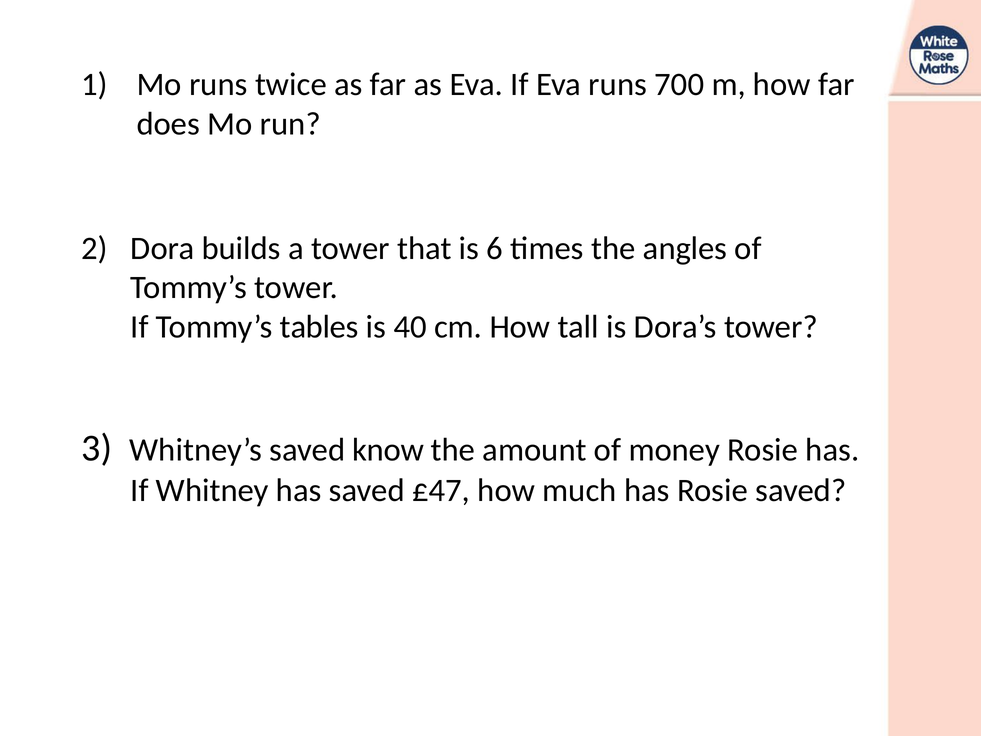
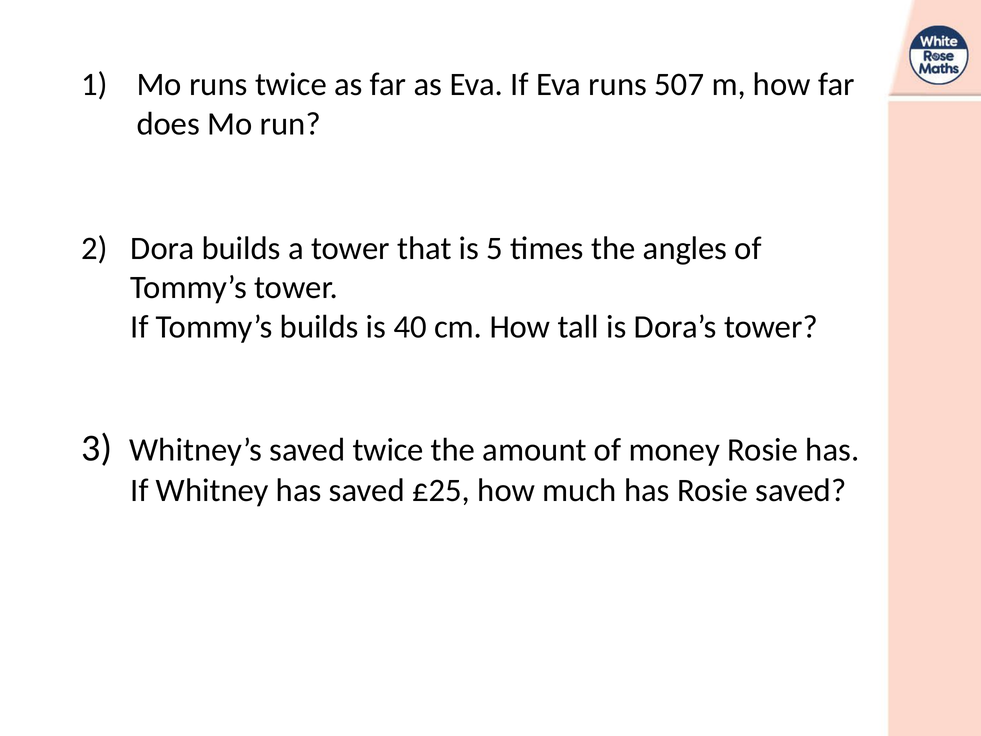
700: 700 -> 507
6: 6 -> 5
Tommy’s tables: tables -> builds
saved know: know -> twice
£47: £47 -> £25
